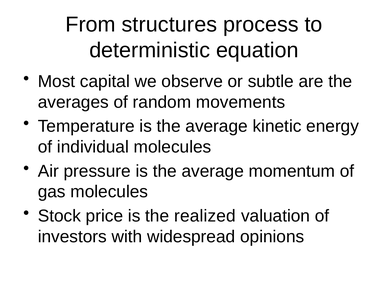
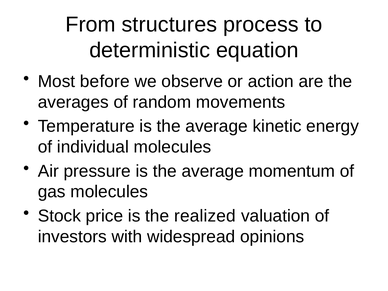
capital: capital -> before
subtle: subtle -> action
